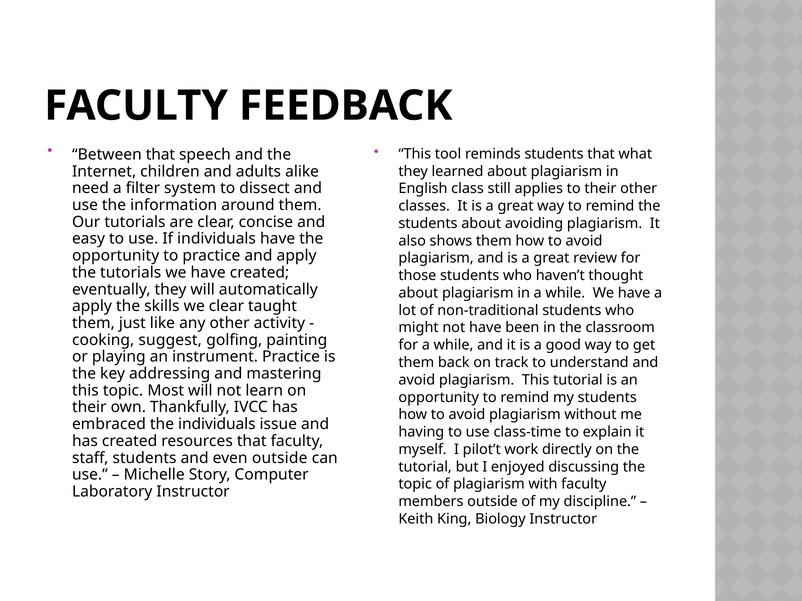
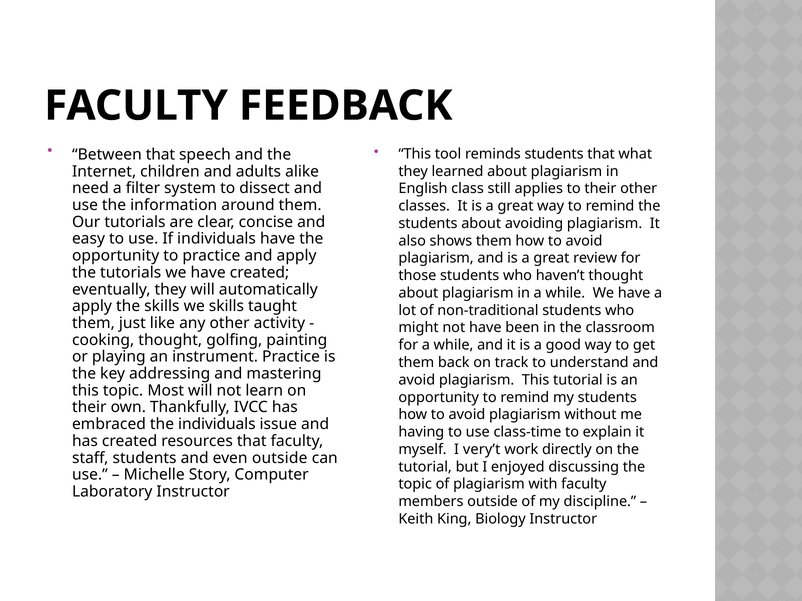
we clear: clear -> skills
cooking suggest: suggest -> thought
pilot’t: pilot’t -> very’t
